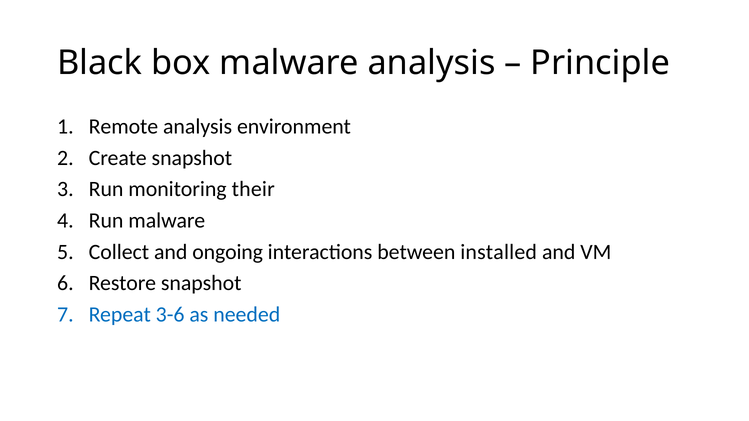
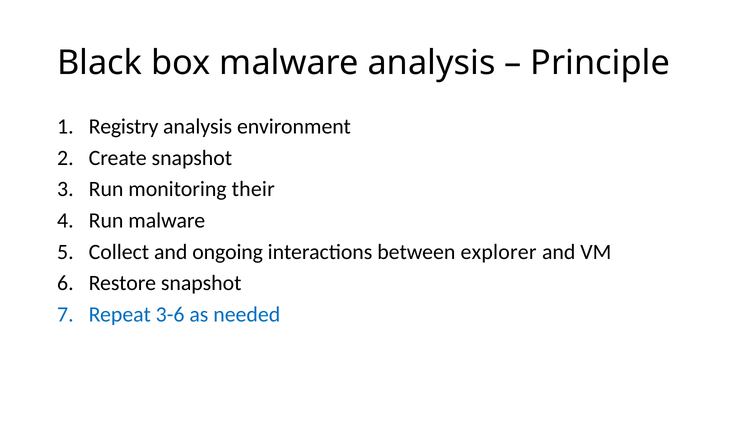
Remote: Remote -> Registry
installed: installed -> explorer
